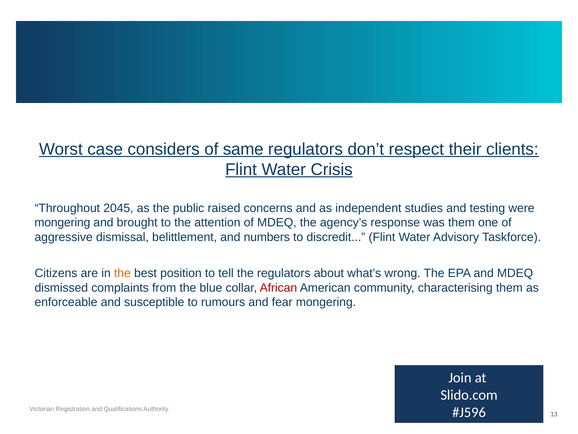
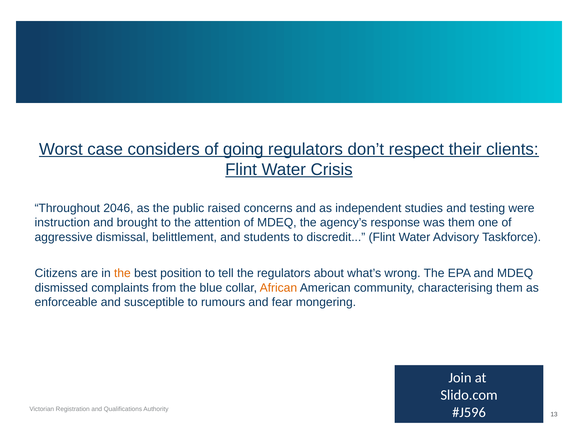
same: same -> going
2045: 2045 -> 2046
mongering at (62, 222): mongering -> instruction
numbers: numbers -> students
African colour: red -> orange
